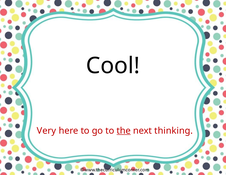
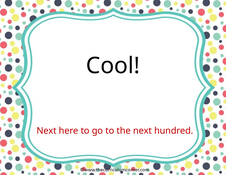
Very at (46, 130): Very -> Next
the underline: present -> none
thinking: thinking -> hundred
